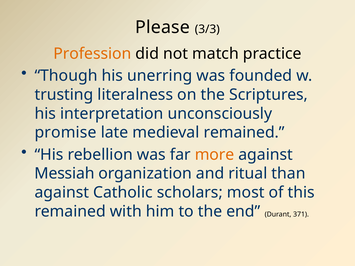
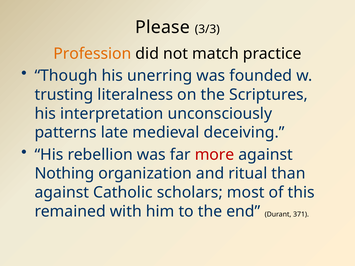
promise: promise -> patterns
medieval remained: remained -> deceiving
more colour: orange -> red
Messiah: Messiah -> Nothing
